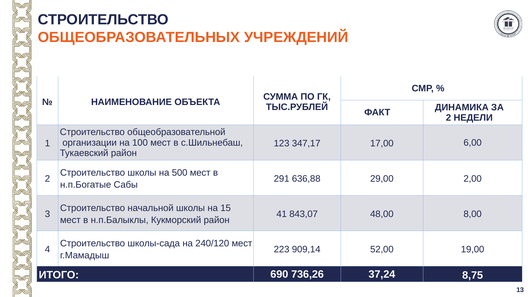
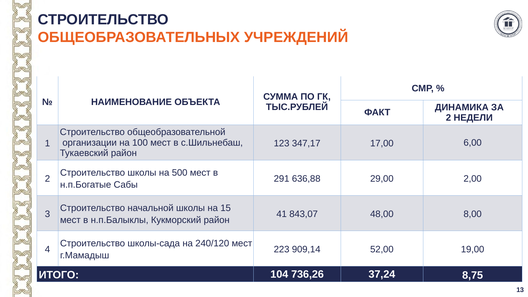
690: 690 -> 104
